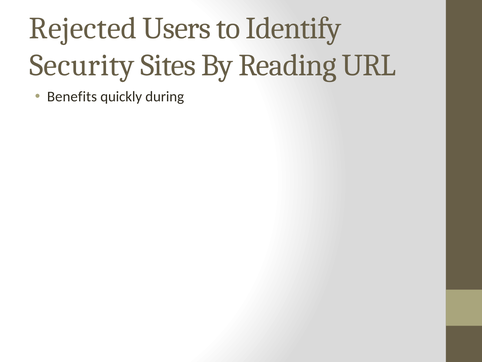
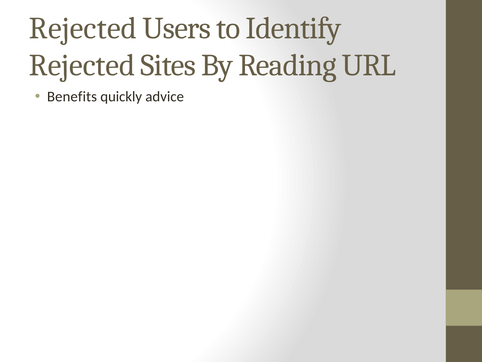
Security at (82, 65): Security -> Rejected
during: during -> advice
